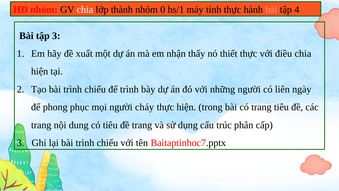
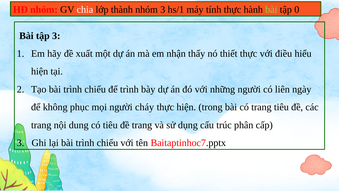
nhóm 0: 0 -> 3
bài at (271, 10) colour: pink -> light green
4: 4 -> 0
điều chia: chia -> hiểu
phong: phong -> không
